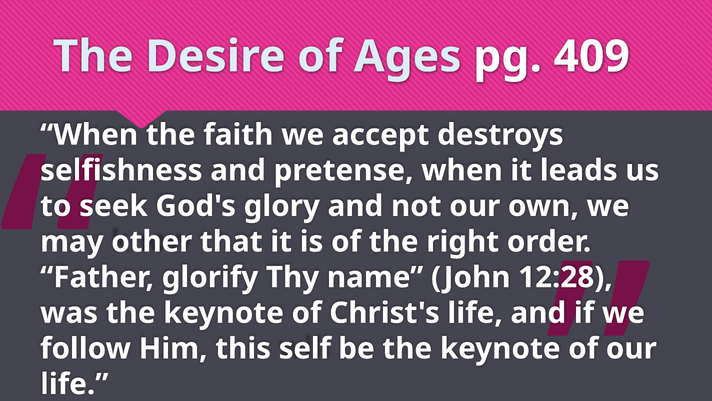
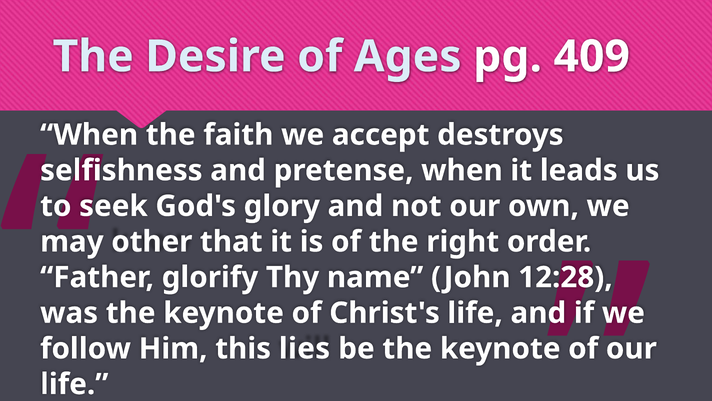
self: self -> lies
